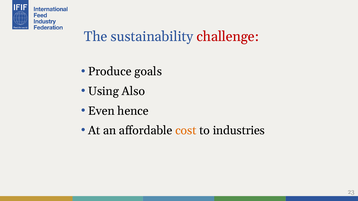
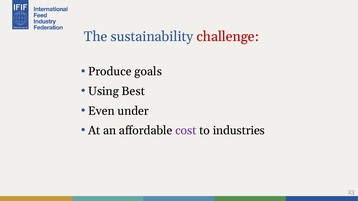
Also: Also -> Best
hence: hence -> under
cost colour: orange -> purple
